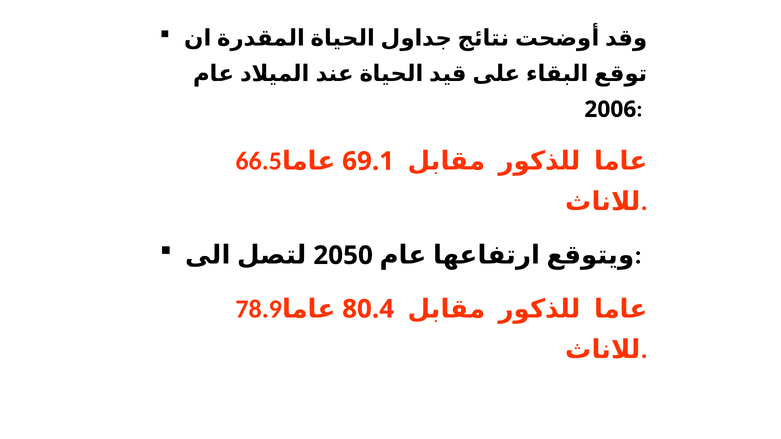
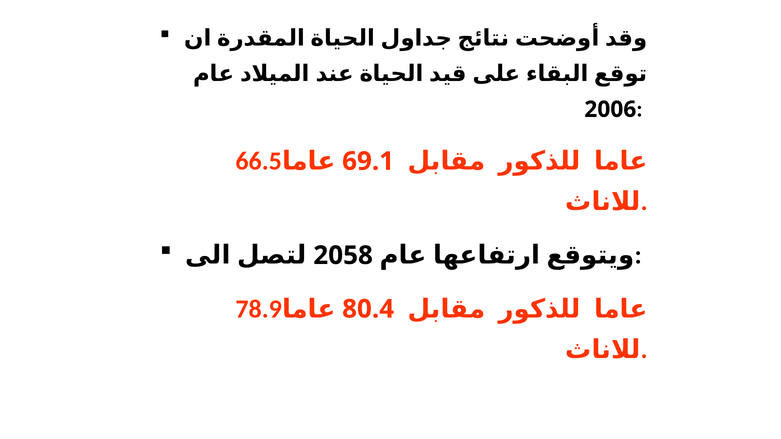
2050: 2050 -> 2058
